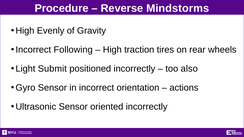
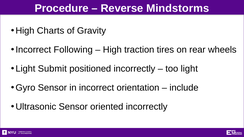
Evenly: Evenly -> Charts
too also: also -> light
actions: actions -> include
